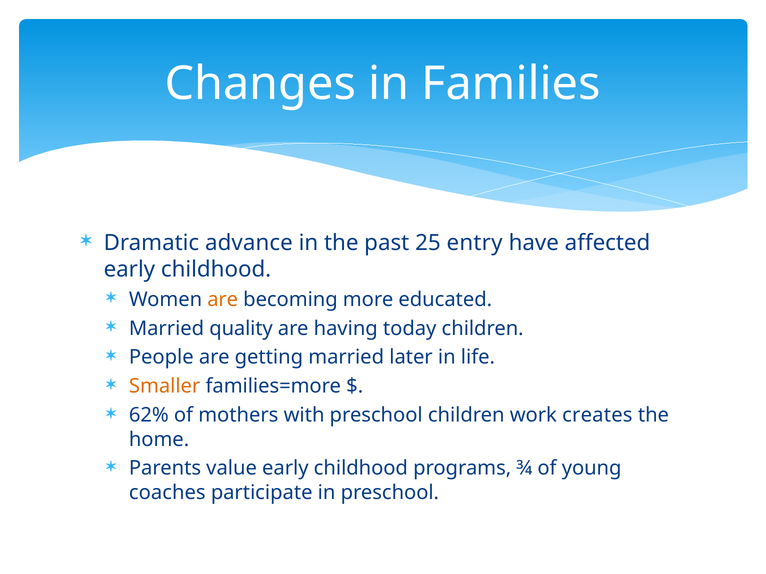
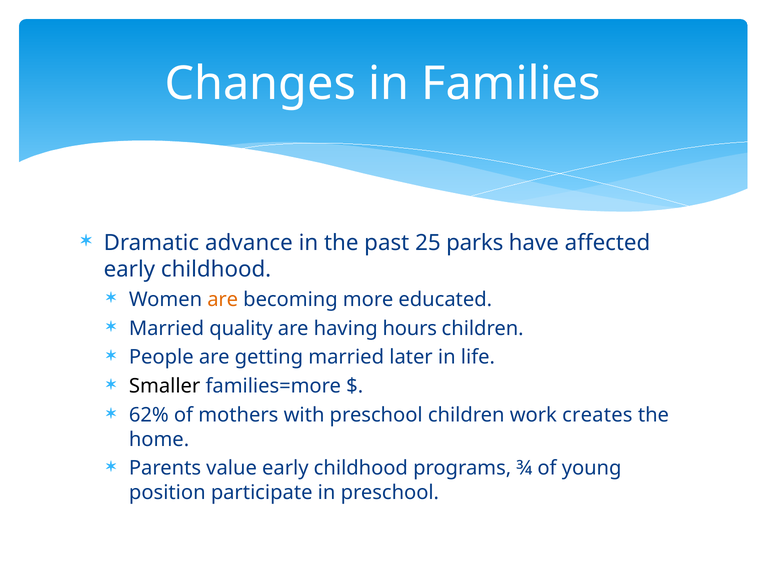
entry: entry -> parks
today: today -> hours
Smaller colour: orange -> black
coaches: coaches -> position
